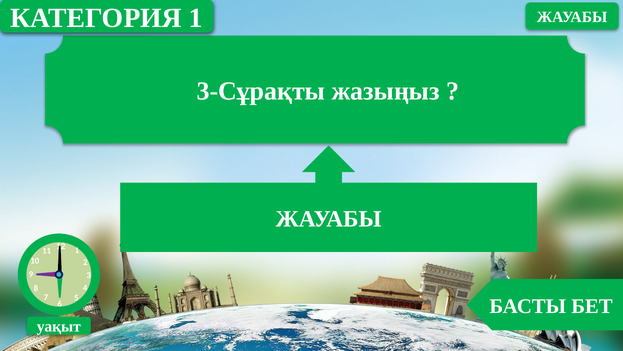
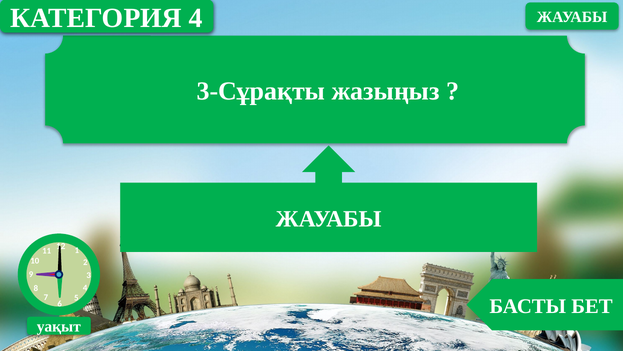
КАТЕГОРИЯ 1: 1 -> 4
